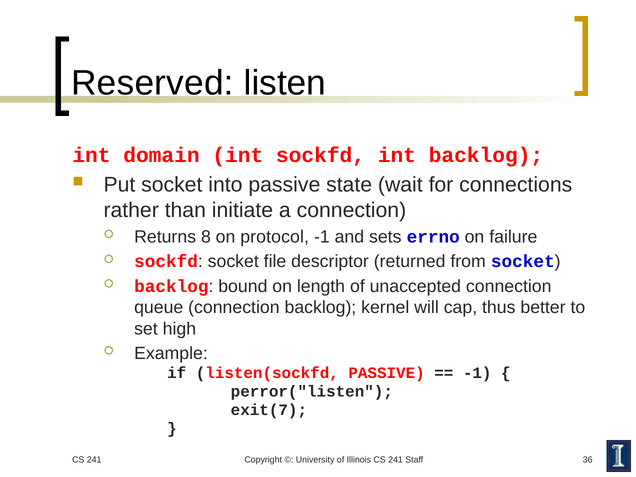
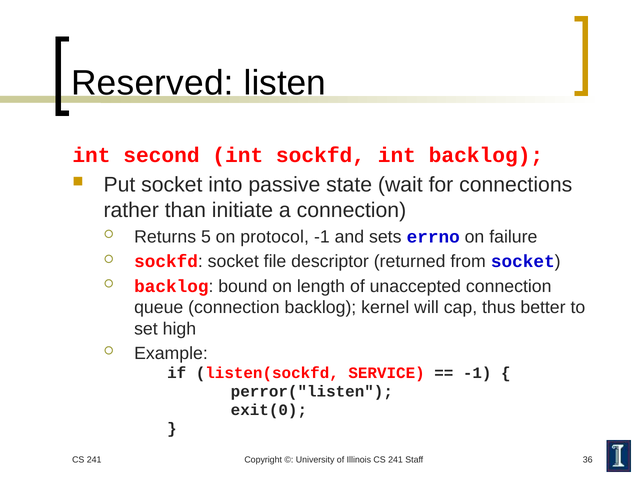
domain: domain -> second
8: 8 -> 5
listen(sockfd PASSIVE: PASSIVE -> SERVICE
exit(7: exit(7 -> exit(0
